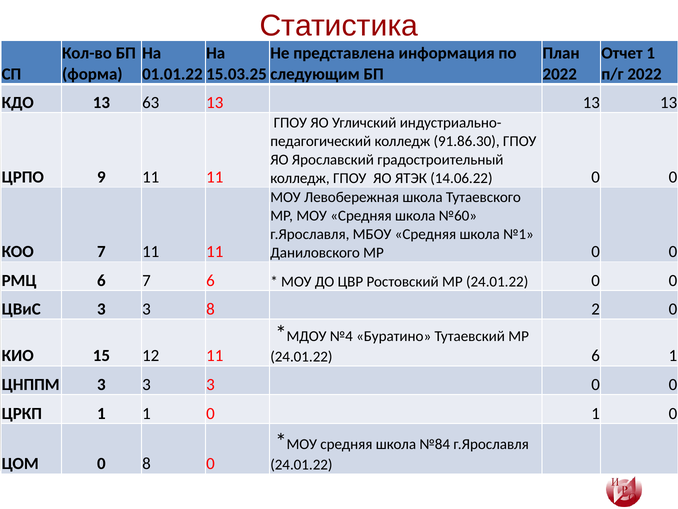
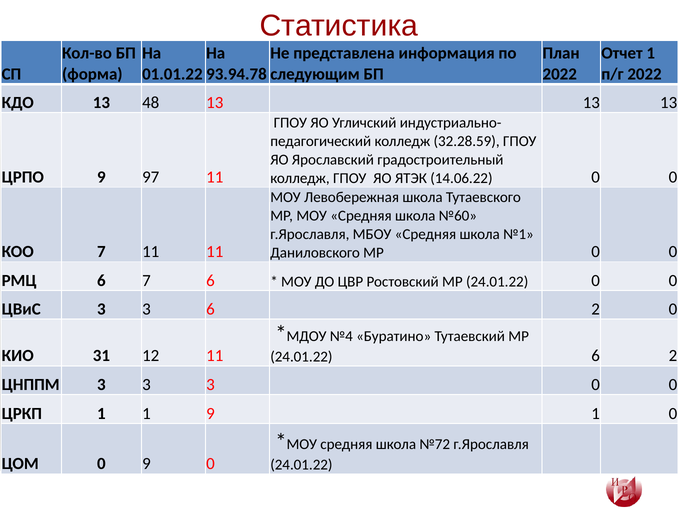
15.03.25: 15.03.25 -> 93.94.78
63: 63 -> 48
91.86.30: 91.86.30 -> 32.28.59
9 11: 11 -> 97
3 8: 8 -> 6
15: 15 -> 31
24.01.22 6 1: 1 -> 2
1 1 0: 0 -> 9
№84: №84 -> №72
0 8: 8 -> 9
